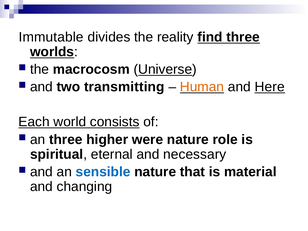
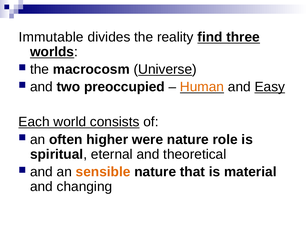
transmitting: transmitting -> preoccupied
Here: Here -> Easy
an three: three -> often
necessary: necessary -> theoretical
sensible colour: blue -> orange
